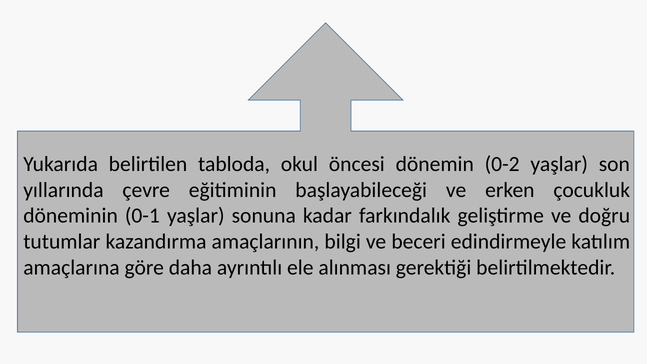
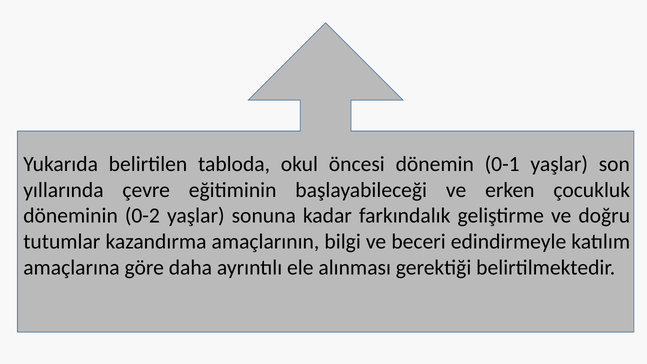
0-2: 0-2 -> 0-1
0-1: 0-1 -> 0-2
